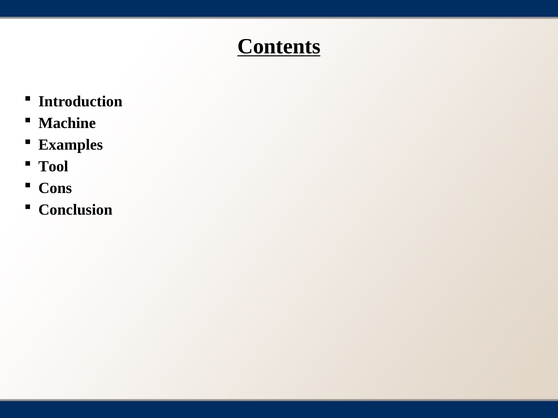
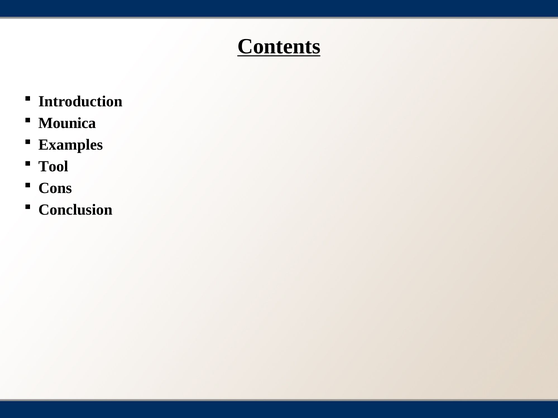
Machine: Machine -> Mounica
